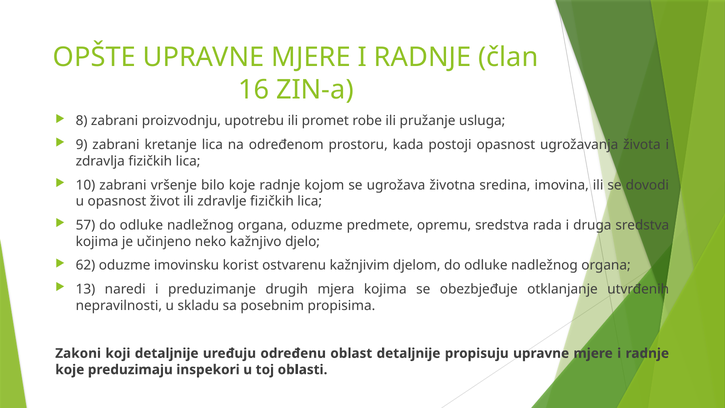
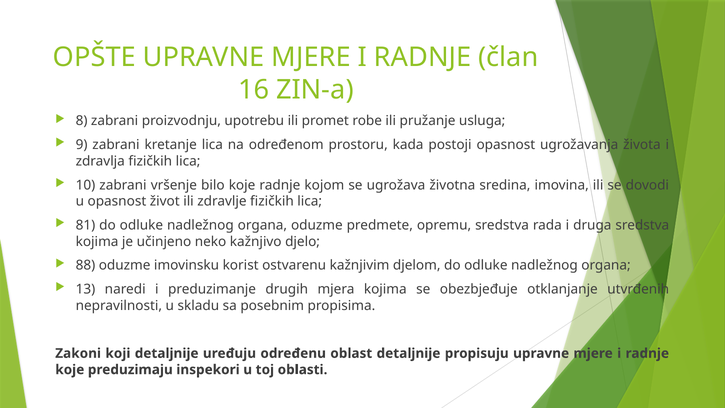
57: 57 -> 81
62: 62 -> 88
